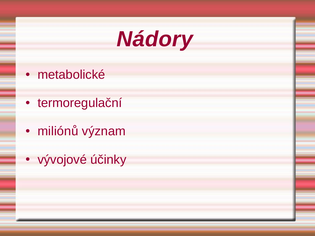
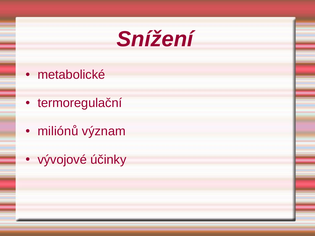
Nádory: Nádory -> Snížení
